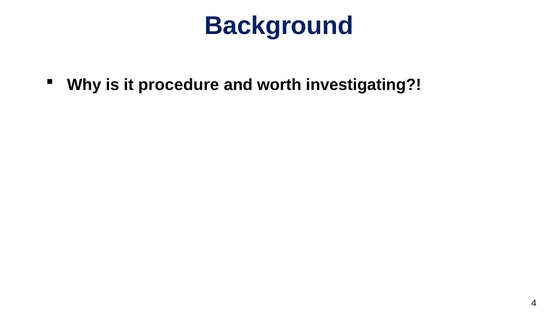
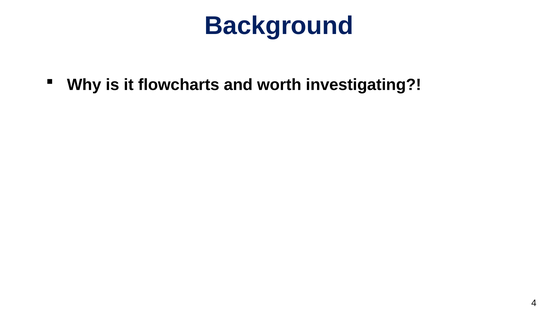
procedure: procedure -> flowcharts
